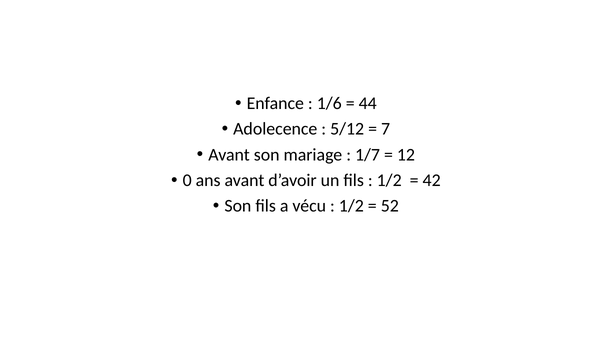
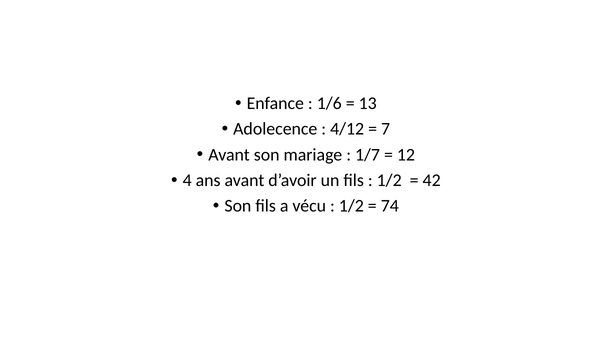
44: 44 -> 13
5/12: 5/12 -> 4/12
0: 0 -> 4
52: 52 -> 74
